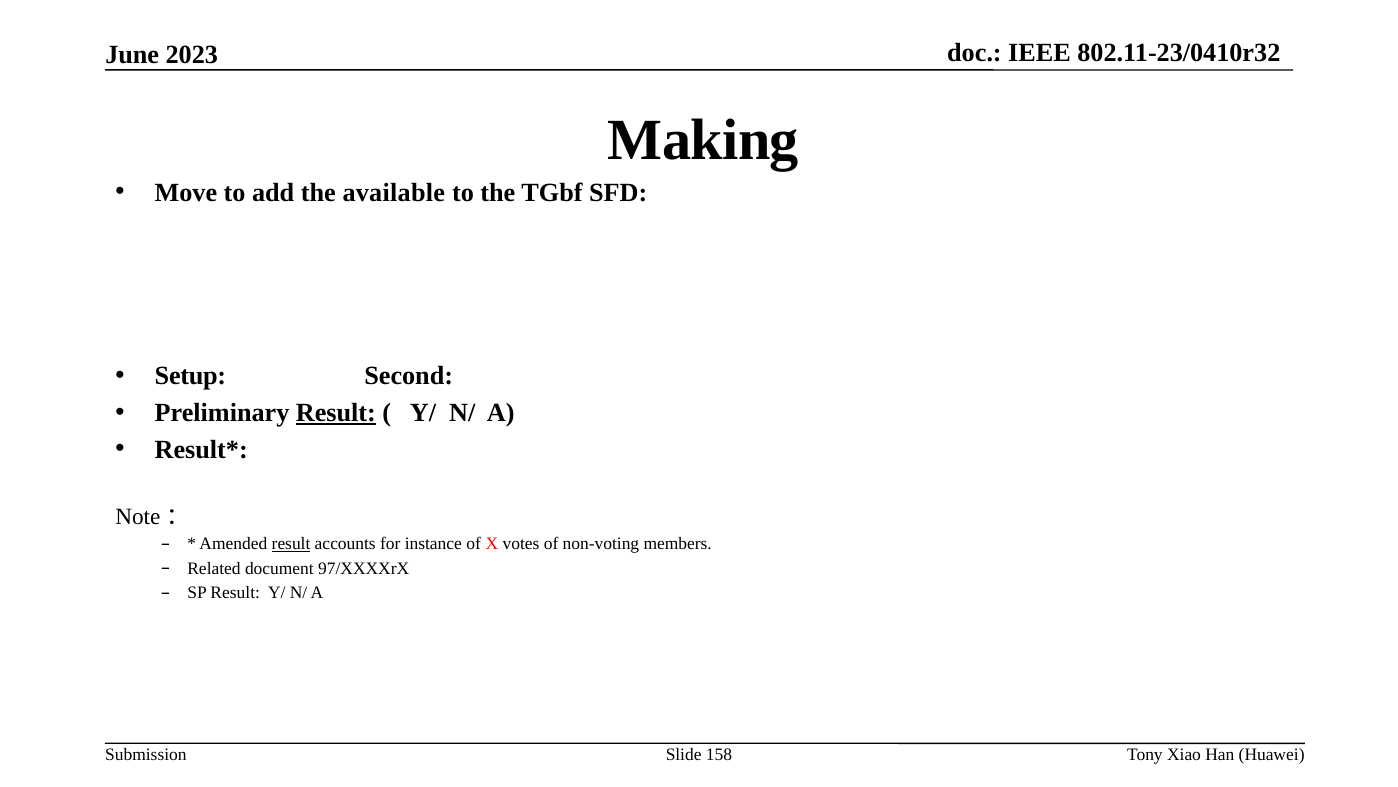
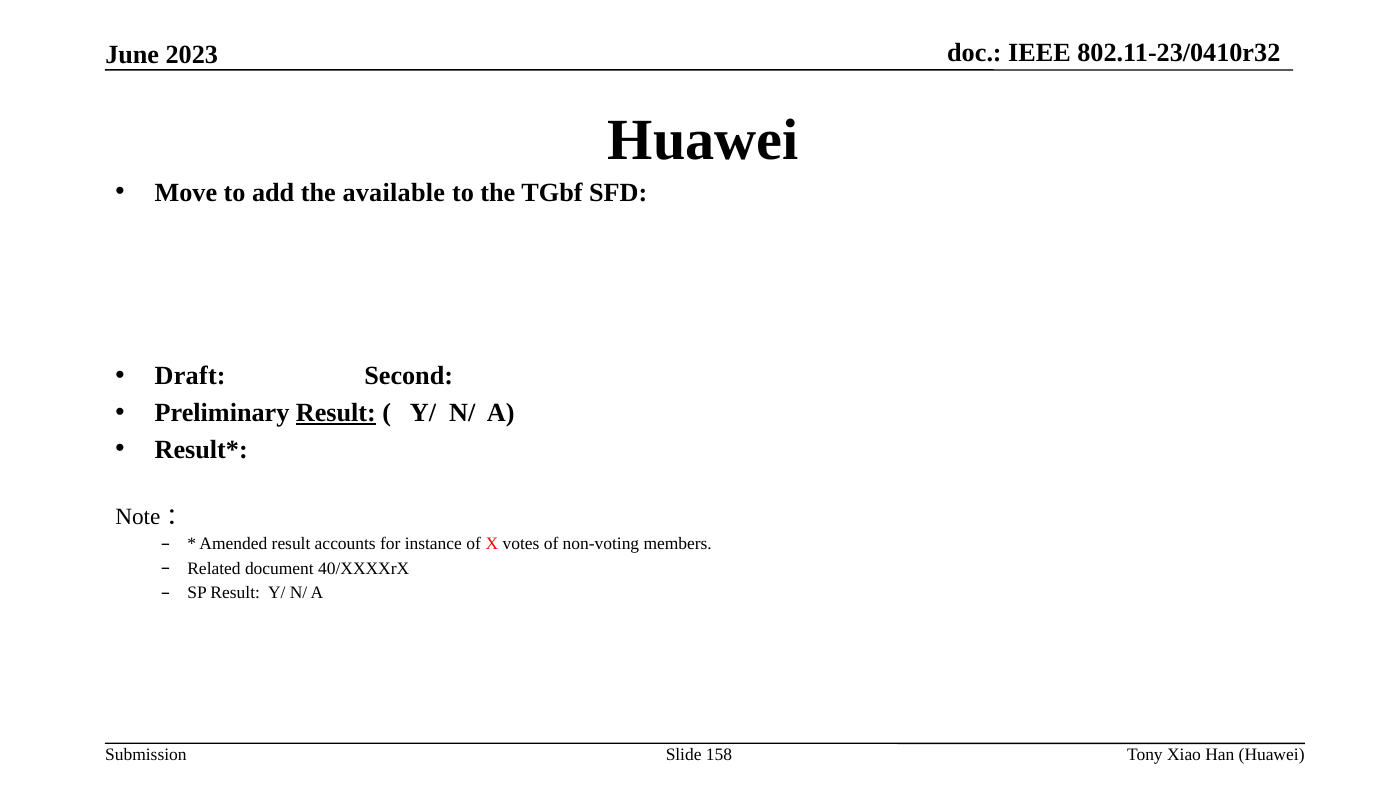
Making at (703, 140): Making -> Huawei
Setup: Setup -> Draft
result at (291, 544) underline: present -> none
97/XXXXrX: 97/XXXXrX -> 40/XXXXrX
